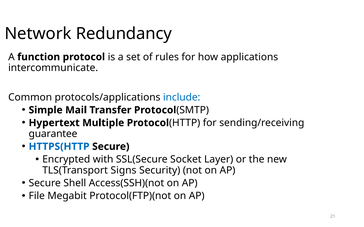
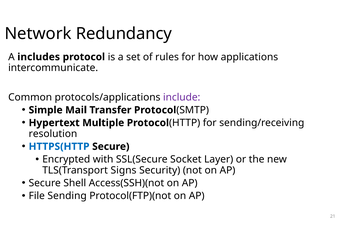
function: function -> includes
include colour: blue -> purple
guarantee: guarantee -> resolution
Megabit: Megabit -> Sending
